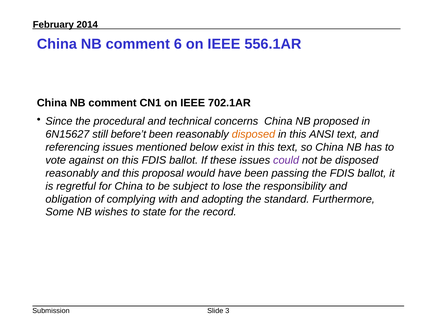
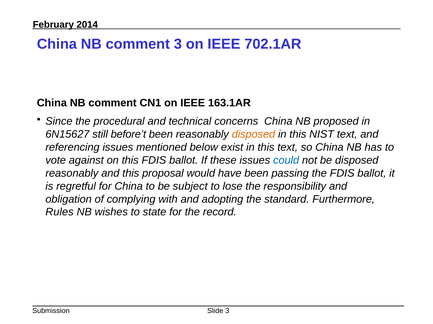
comment 6: 6 -> 3
556.1AR: 556.1AR -> 702.1AR
702.1AR: 702.1AR -> 163.1AR
ANSI: ANSI -> NIST
could colour: purple -> blue
Some: Some -> Rules
